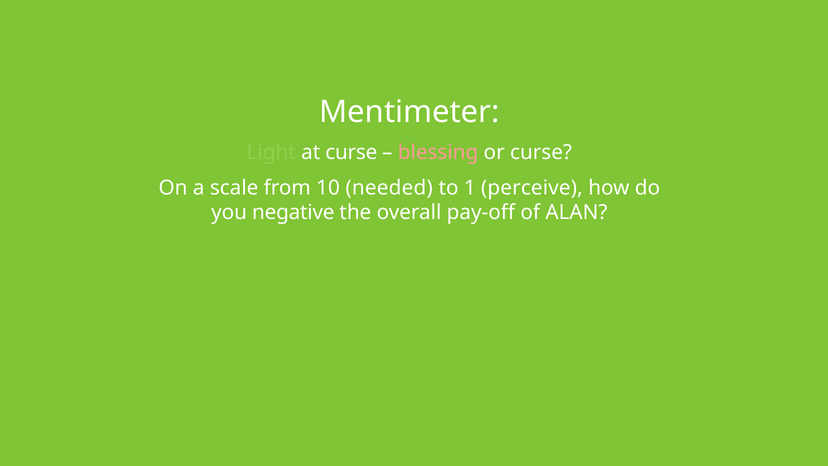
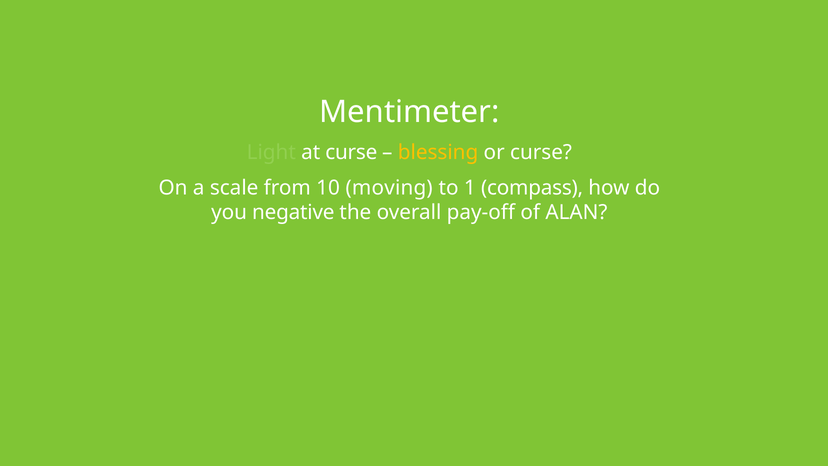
blessing colour: pink -> yellow
needed: needed -> moving
perceive: perceive -> compass
